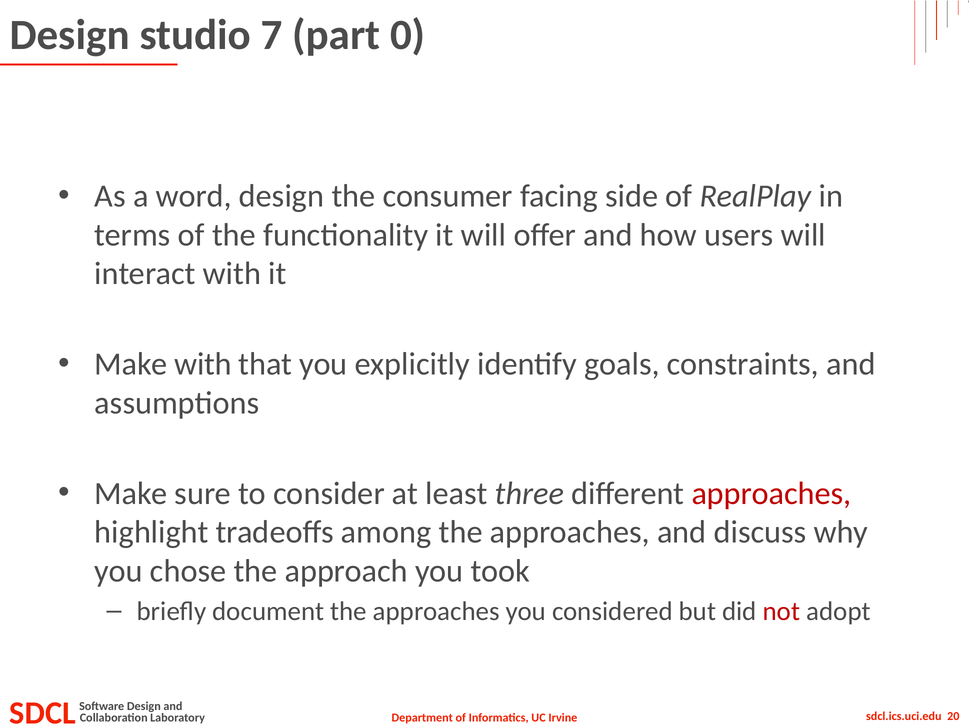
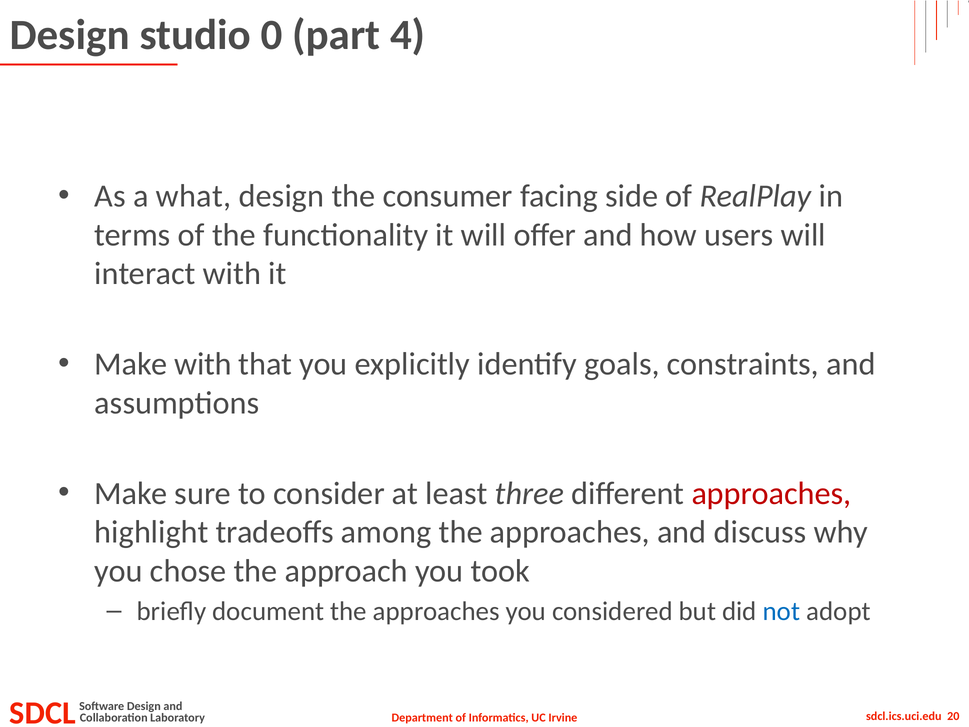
7: 7 -> 0
0: 0 -> 4
word: word -> what
not colour: red -> blue
